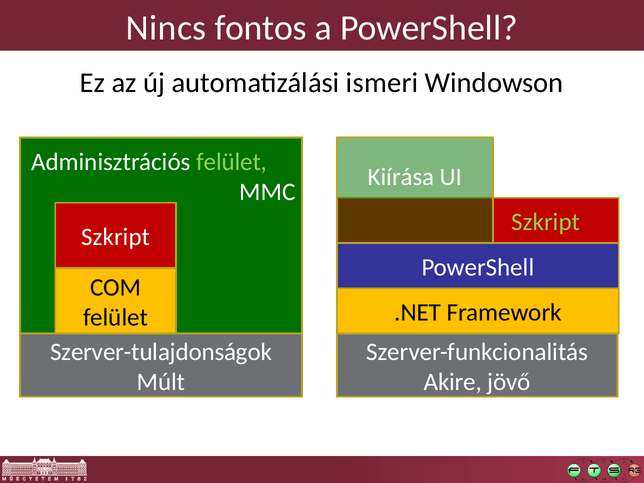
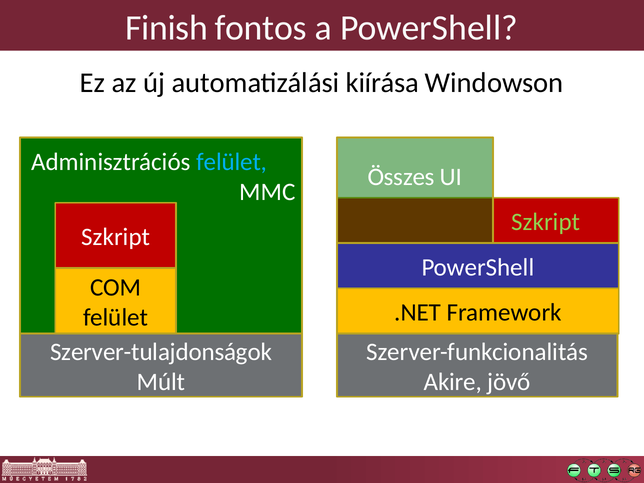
Nincs: Nincs -> Finish
ismeri: ismeri -> kiírása
felület at (232, 162) colour: light green -> light blue
Kiírása: Kiírása -> Összes
